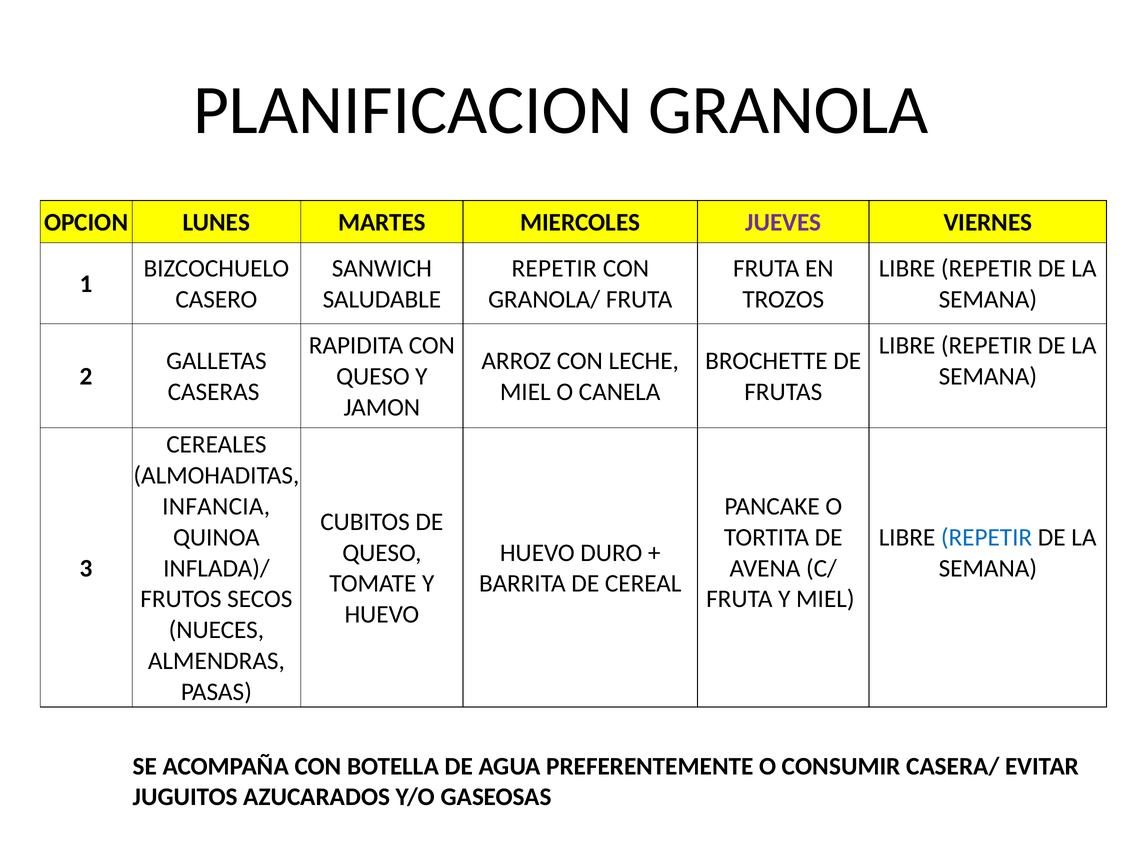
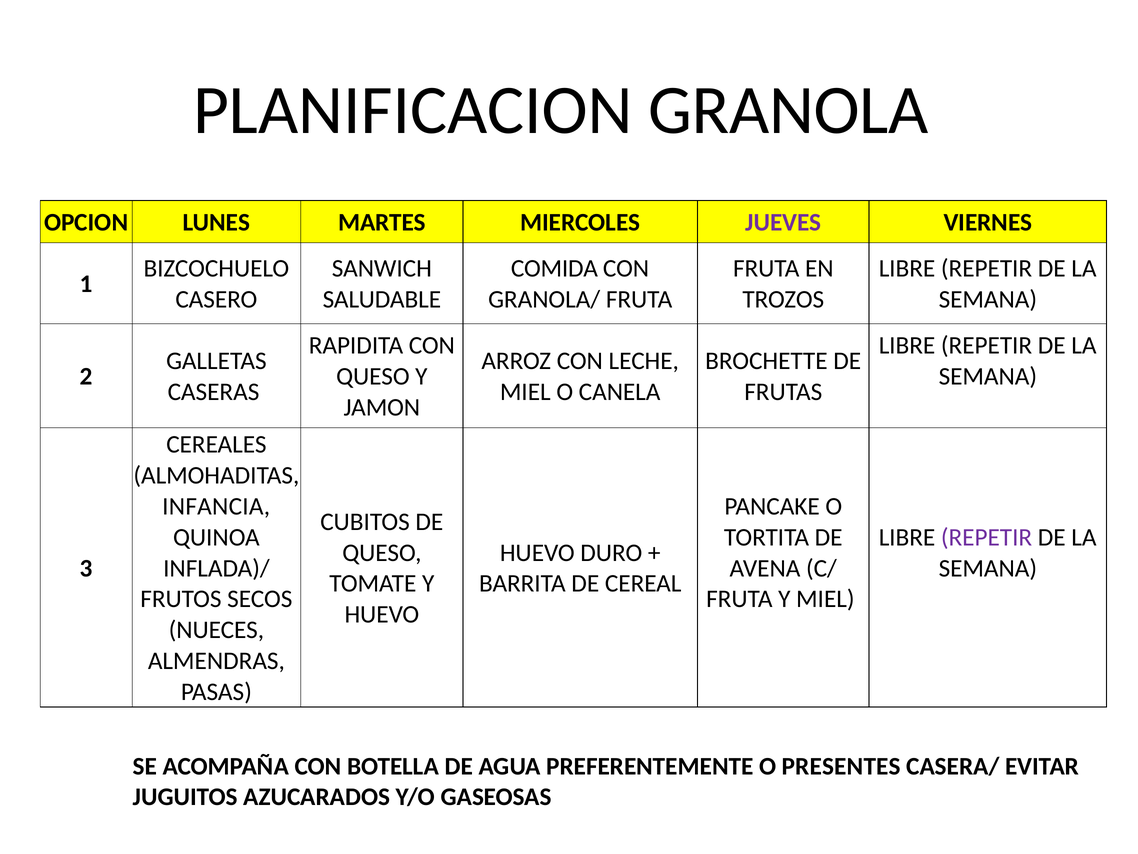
REPETIR at (554, 268): REPETIR -> COMIDA
REPETIR at (987, 537) colour: blue -> purple
CONSUMIR: CONSUMIR -> PRESENTES
